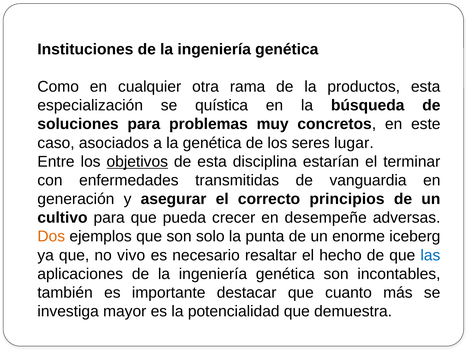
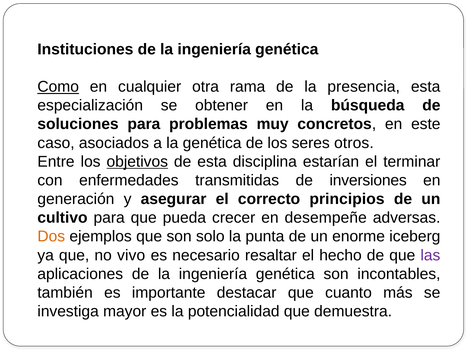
Como underline: none -> present
productos: productos -> presencia
quística: quística -> obtener
lugar: lugar -> otros
vanguardia: vanguardia -> inversiones
las colour: blue -> purple
